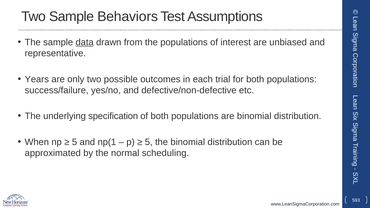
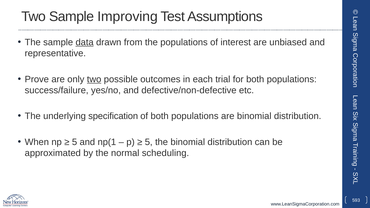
Behaviors: Behaviors -> Improving
Years: Years -> Prove
two at (94, 79) underline: none -> present
